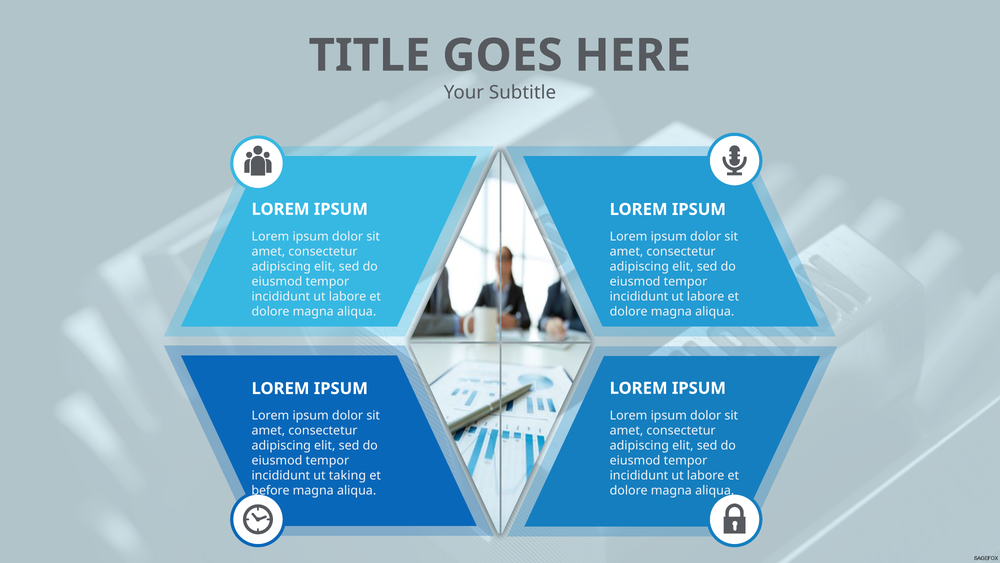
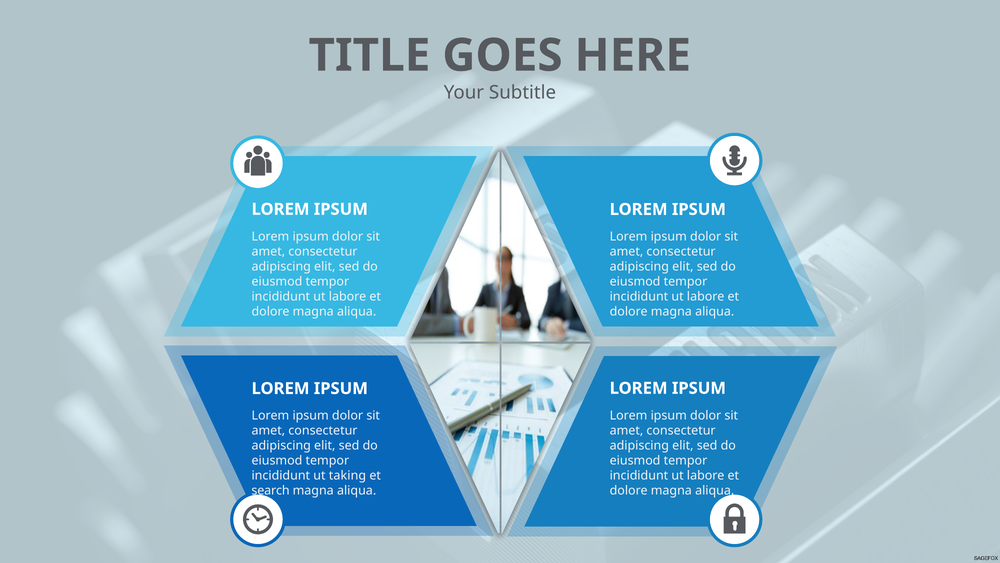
before: before -> search
